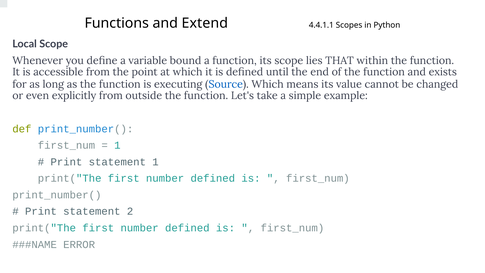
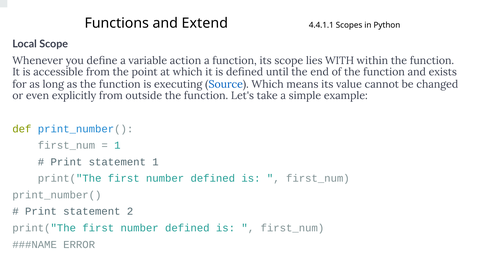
bound: bound -> action
THAT: THAT -> WITH
